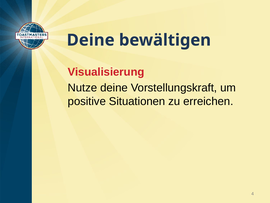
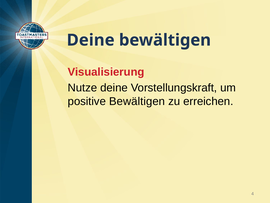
positive Situationen: Situationen -> Bewältigen
